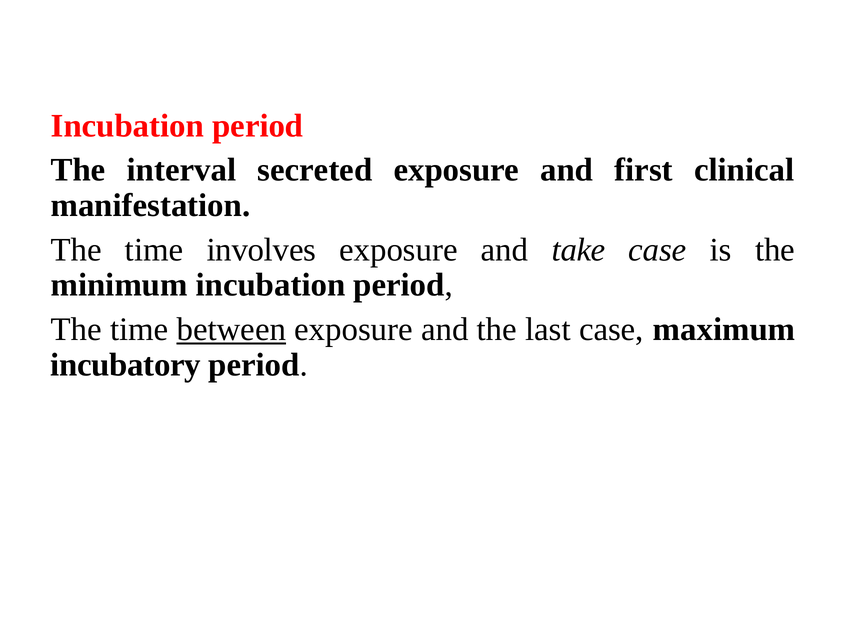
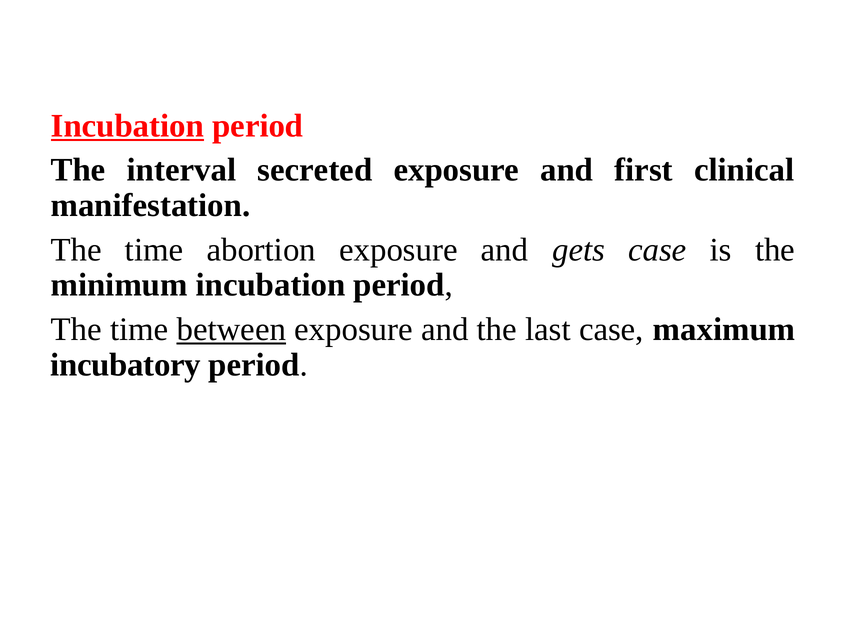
Incubation at (127, 126) underline: none -> present
involves: involves -> abortion
take: take -> gets
